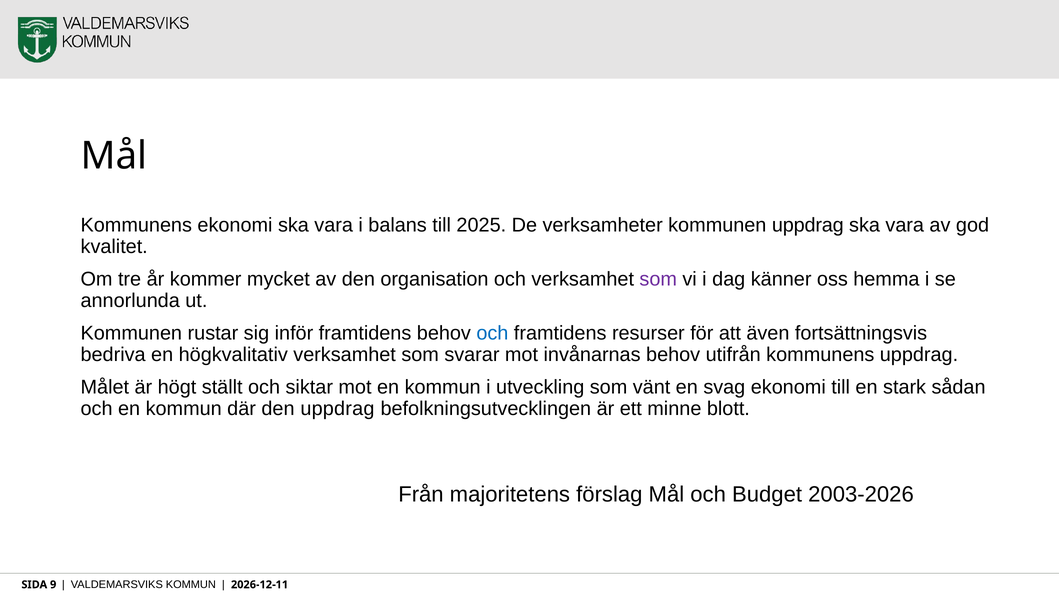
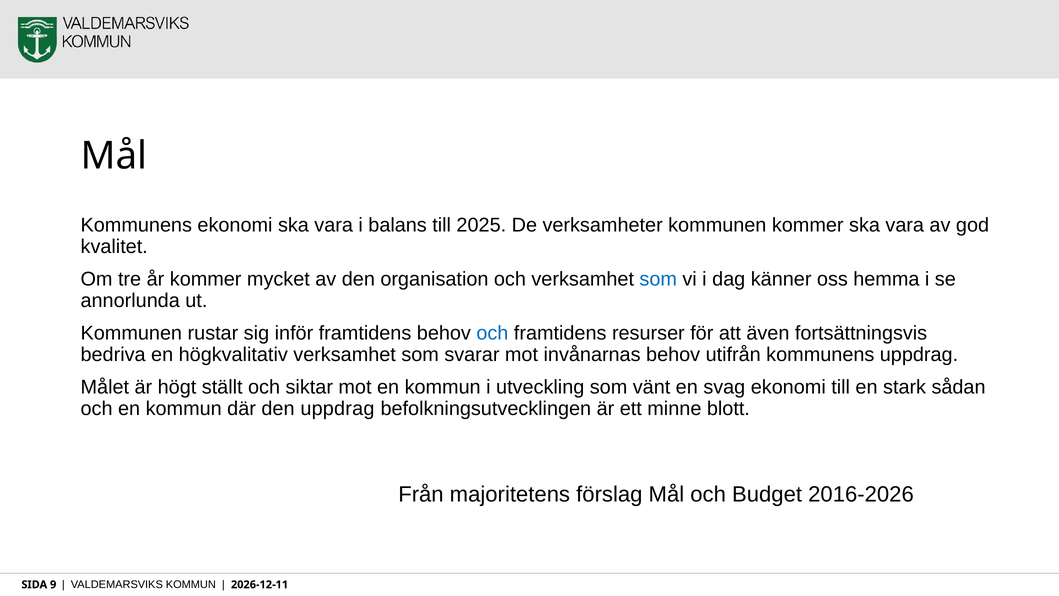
kommunen uppdrag: uppdrag -> kommer
som at (658, 279) colour: purple -> blue
2003-2026: 2003-2026 -> 2016-2026
